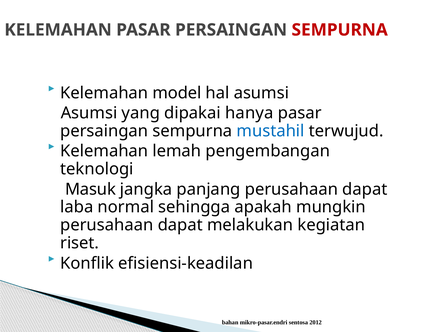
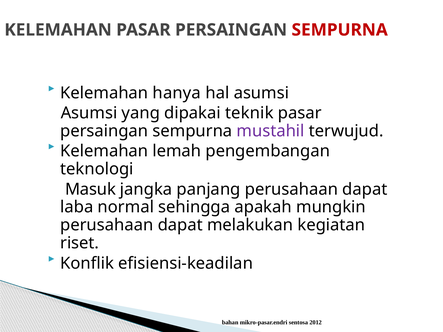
model: model -> hanya
hanya: hanya -> teknik
mustahil colour: blue -> purple
